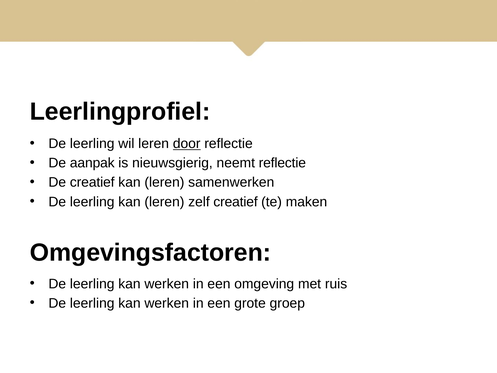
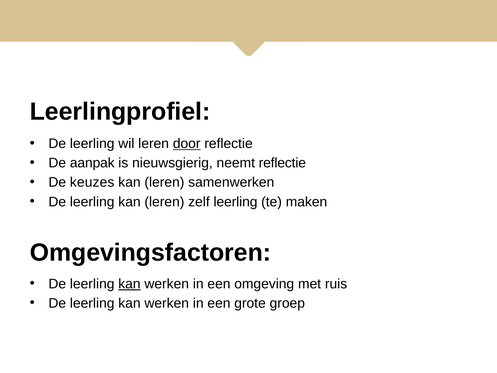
De creatief: creatief -> keuzes
zelf creatief: creatief -> leerling
kan at (129, 284) underline: none -> present
